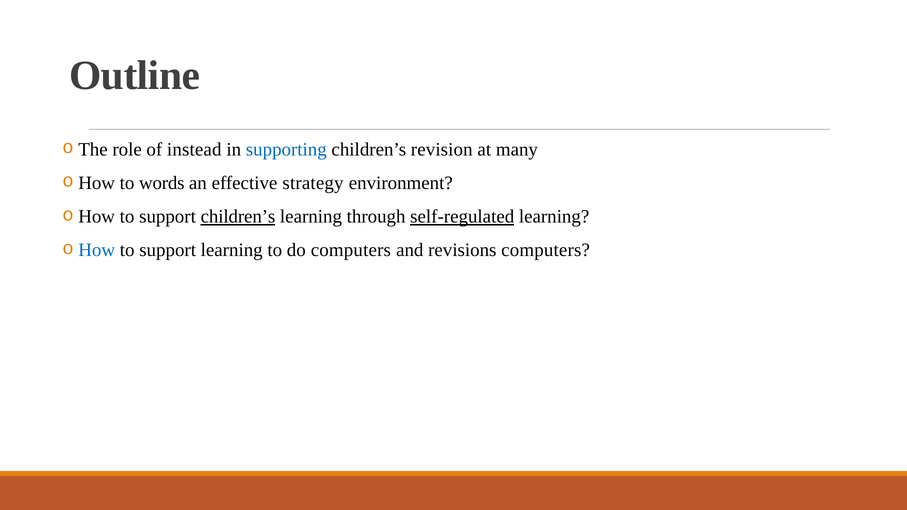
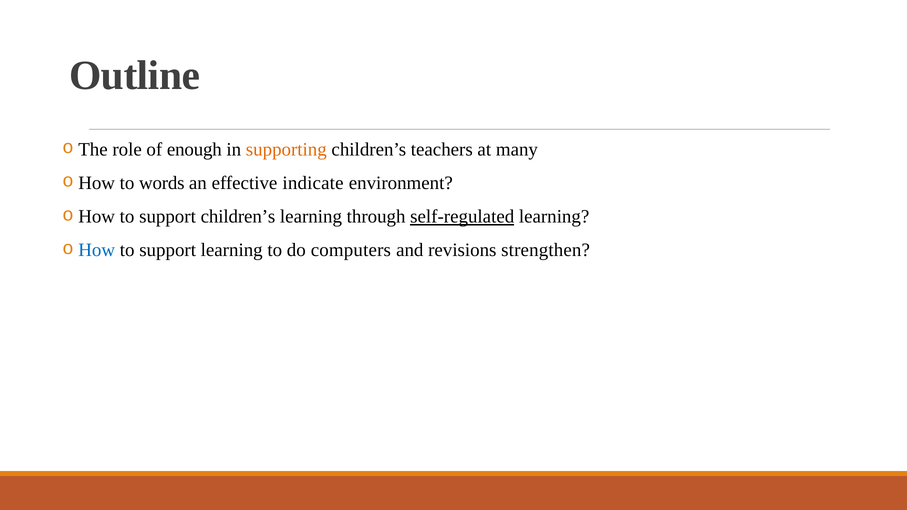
instead: instead -> enough
supporting colour: blue -> orange
revision: revision -> teachers
strategy: strategy -> indicate
children’s at (238, 217) underline: present -> none
revisions computers: computers -> strengthen
